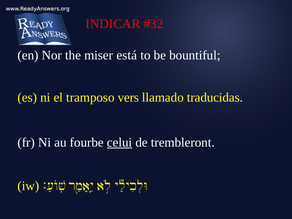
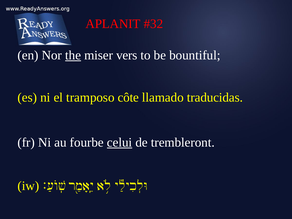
INDICAR: INDICAR -> APLANIT
the underline: none -> present
está: está -> vers
vers: vers -> côte
